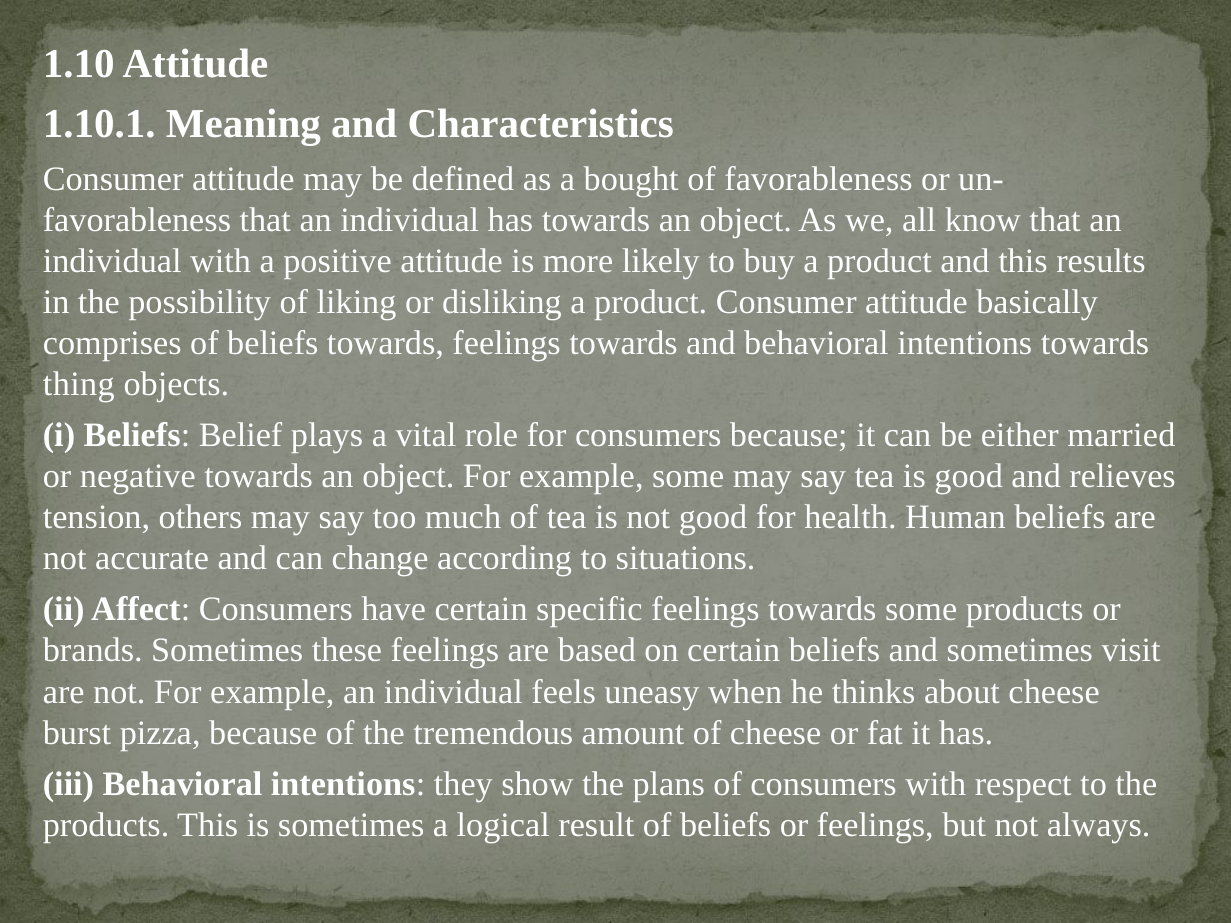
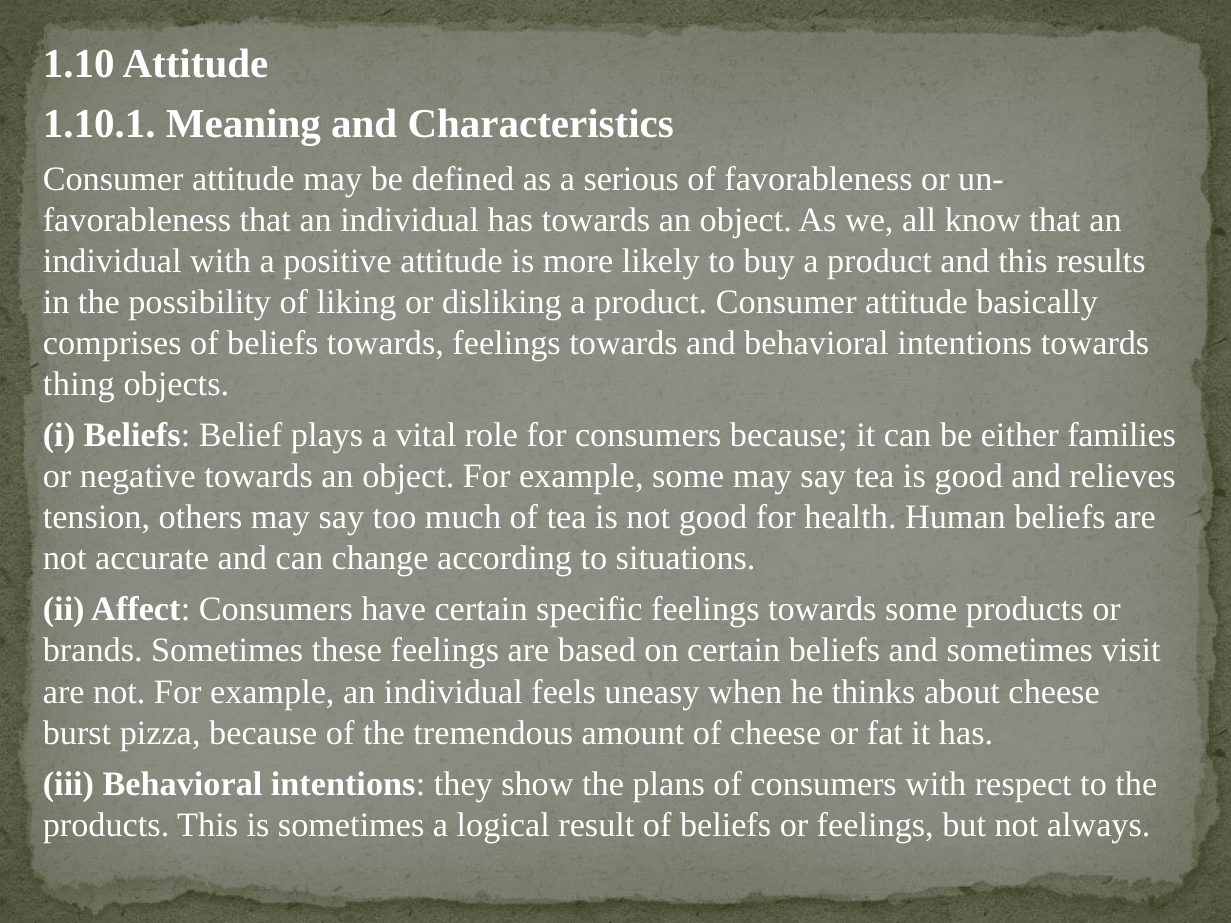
bought: bought -> serious
married: married -> families
